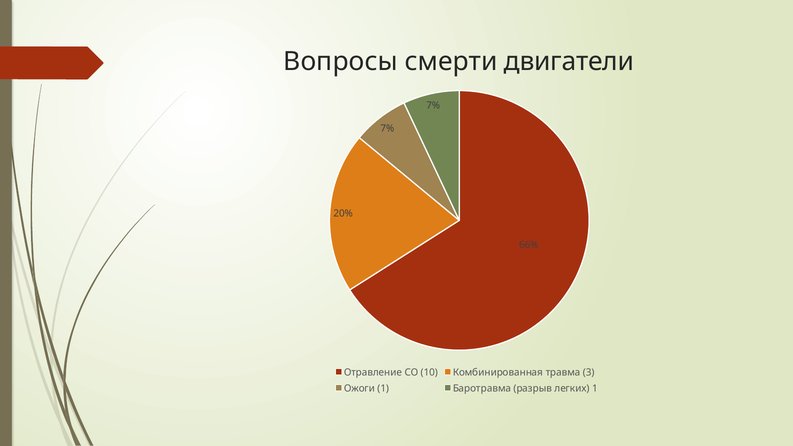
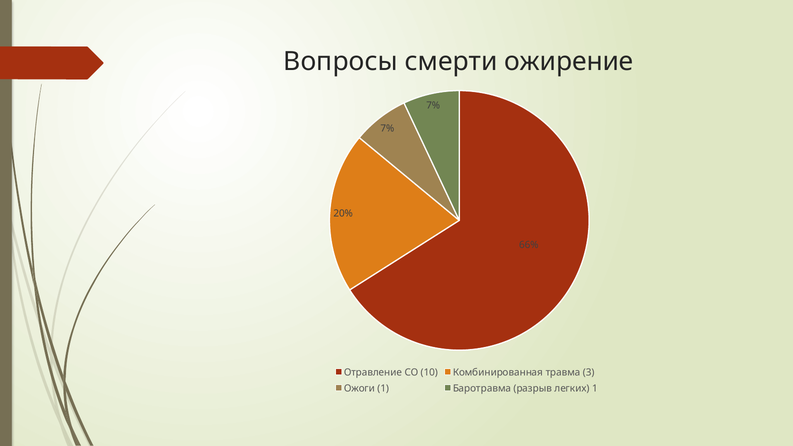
двигатели: двигатели -> ожирение
